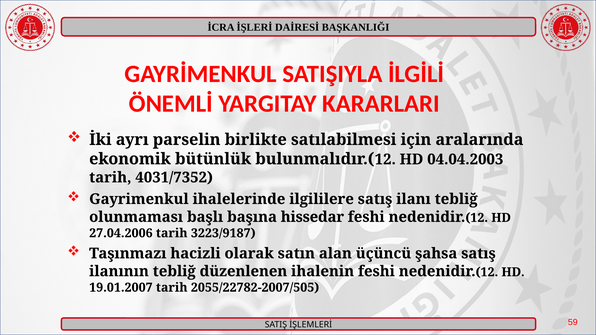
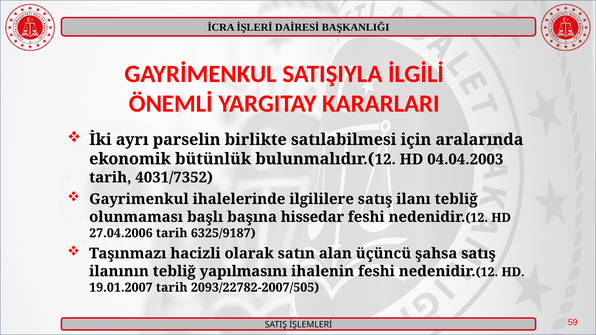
3223/9187: 3223/9187 -> 6325/9187
düzenlenen: düzenlenen -> yapılmasını
2055/22782-2007/505: 2055/22782-2007/505 -> 2093/22782-2007/505
